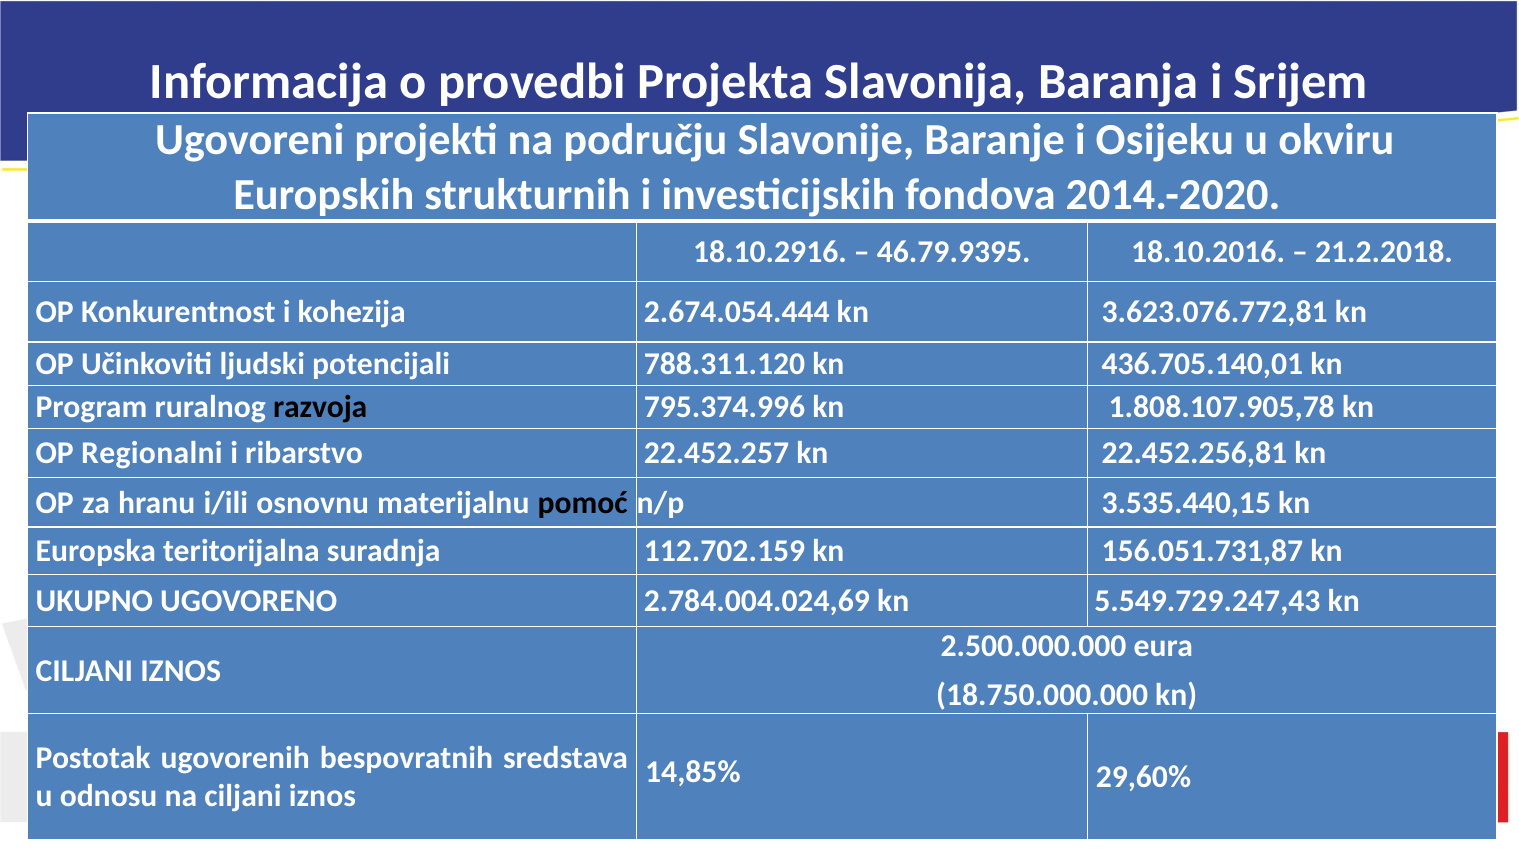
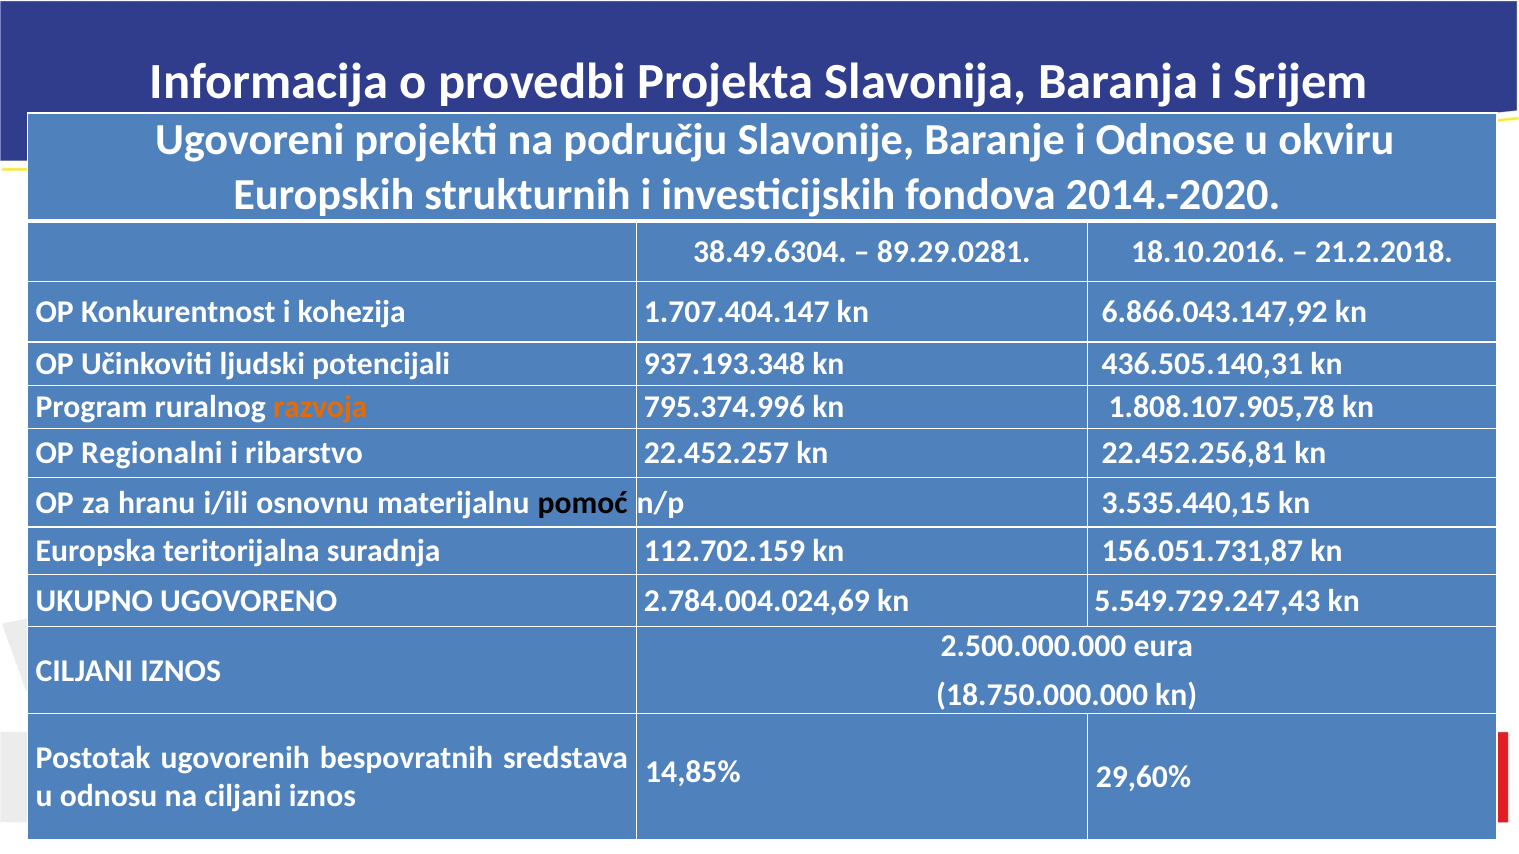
Osijeku: Osijeku -> Odnose
18.10.2916: 18.10.2916 -> 38.49.6304
46.79.9395: 46.79.9395 -> 89.29.0281
2.674.054.444: 2.674.054.444 -> 1.707.404.147
3.623.076.772,81: 3.623.076.772,81 -> 6.866.043.147,92
788.311.120: 788.311.120 -> 937.193.348
436.705.140,01: 436.705.140,01 -> 436.505.140,31
razvoja colour: black -> orange
